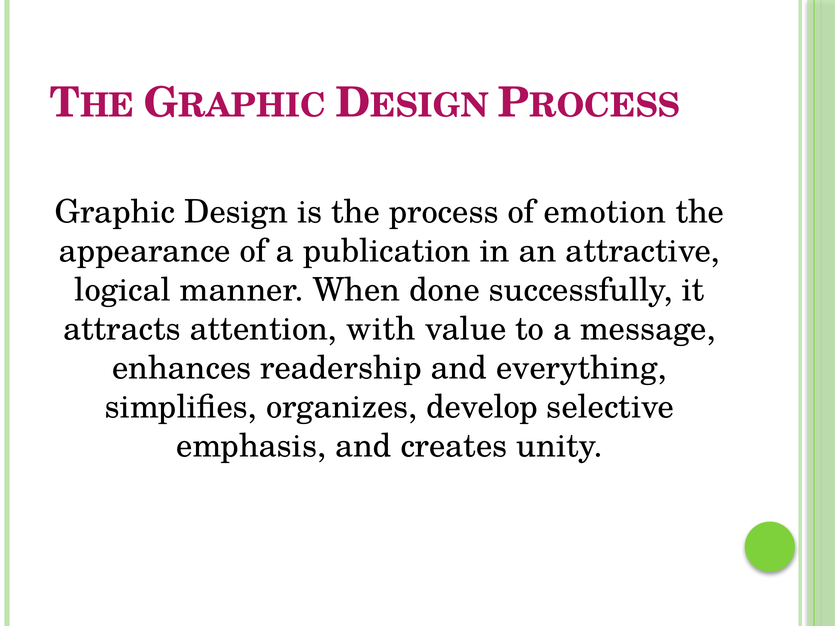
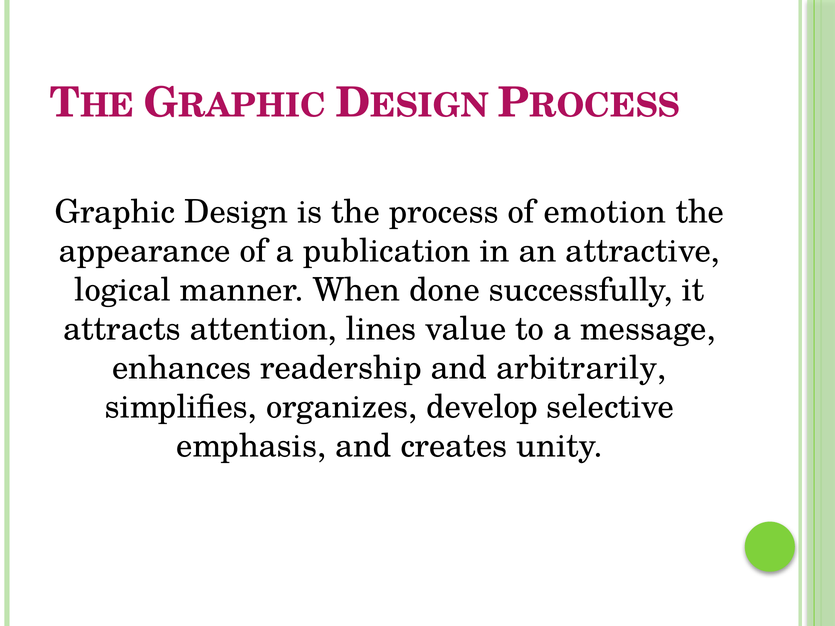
with: with -> lines
everything: everything -> arbitrarily
